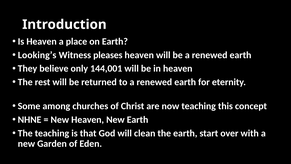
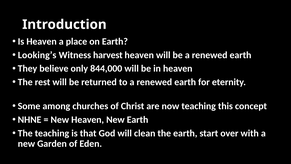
pleases: pleases -> harvest
144,001: 144,001 -> 844,000
